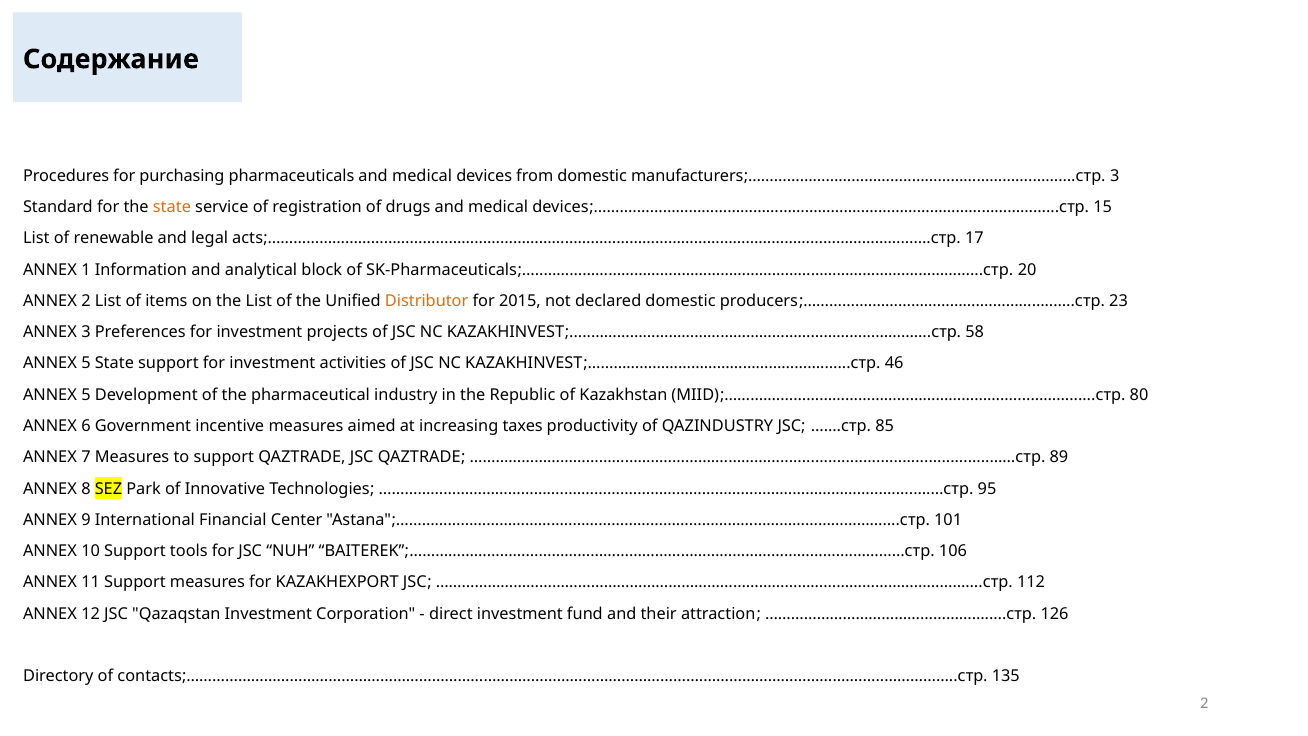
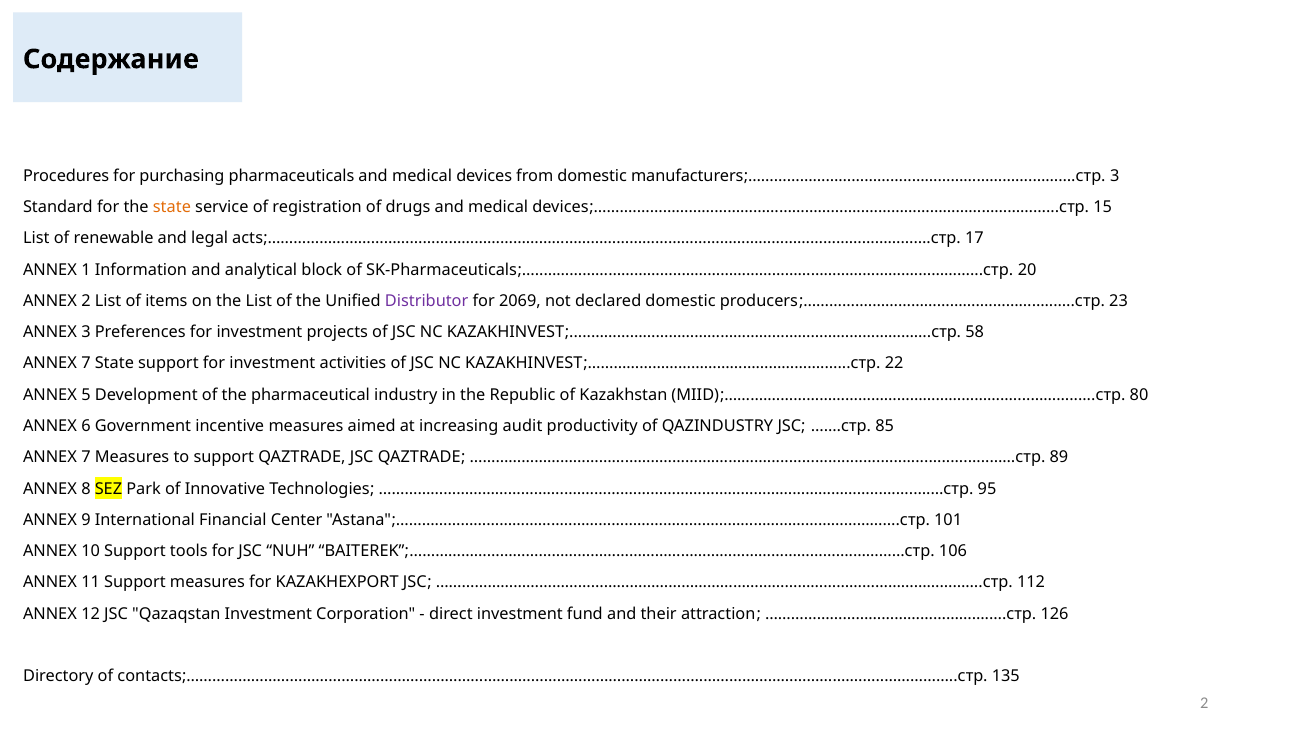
Distributor colour: orange -> purple
2015: 2015 -> 2069
5 at (86, 363): 5 -> 7
46: 46 -> 22
taxes: taxes -> audit
